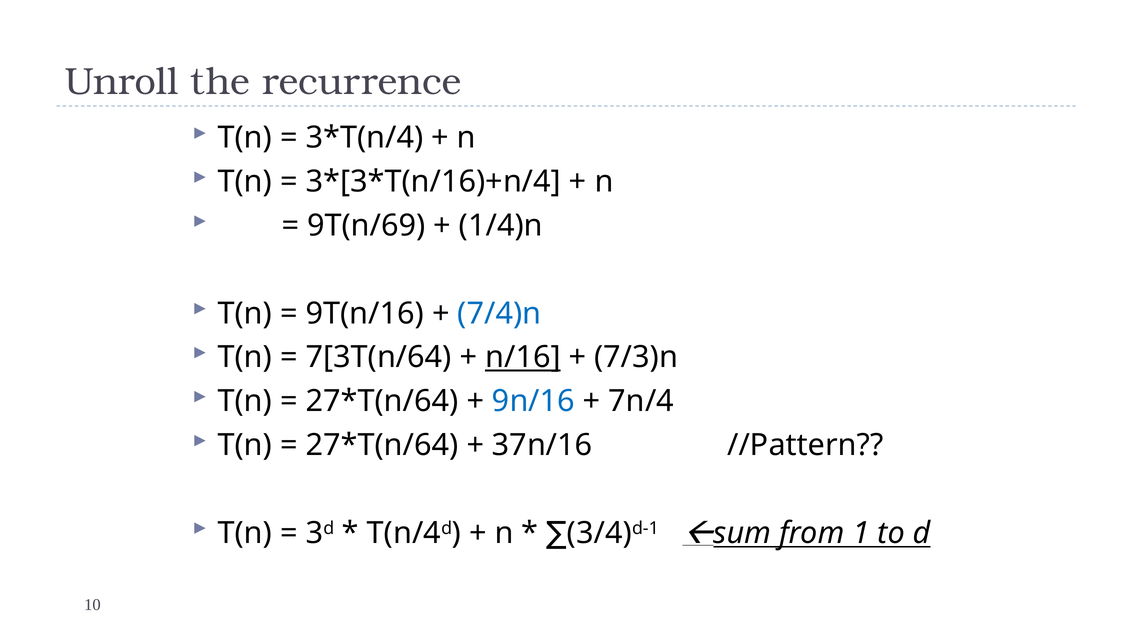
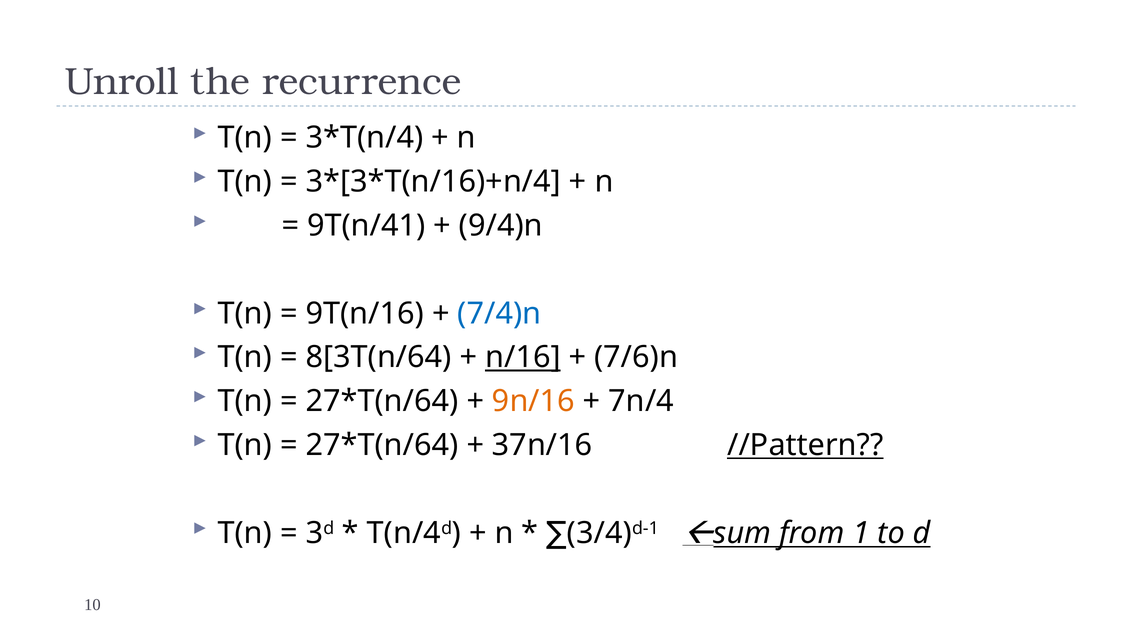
9T(n/69: 9T(n/69 -> 9T(n/41
1/4)n: 1/4)n -> 9/4)n
7[3T(n/64: 7[3T(n/64 -> 8[3T(n/64
7/3)n: 7/3)n -> 7/6)n
9n/16 colour: blue -> orange
//Pattern underline: none -> present
